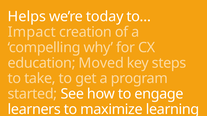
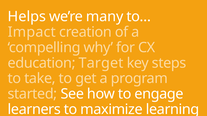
today: today -> many
Moved: Moved -> Target
